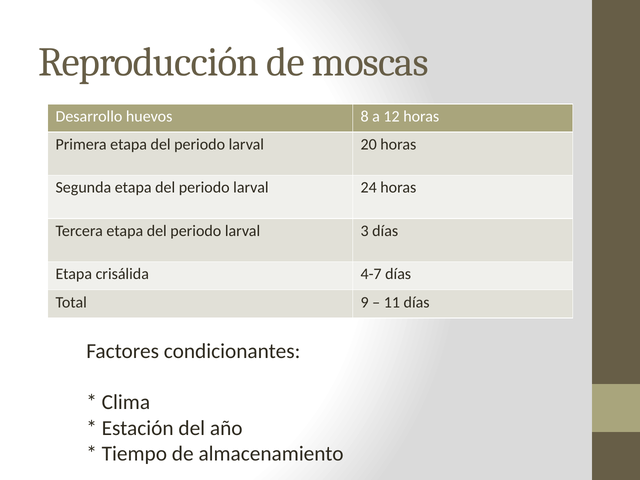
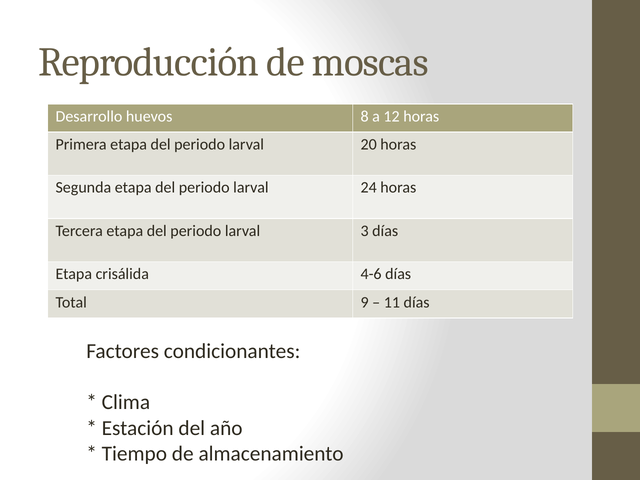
4-7: 4-7 -> 4-6
